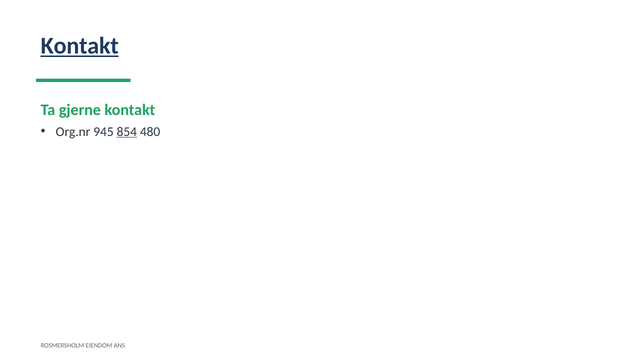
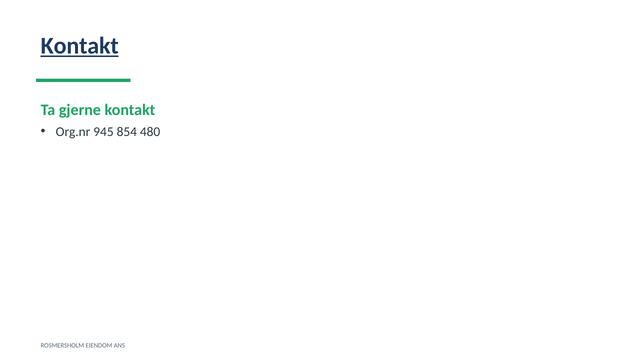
854 underline: present -> none
